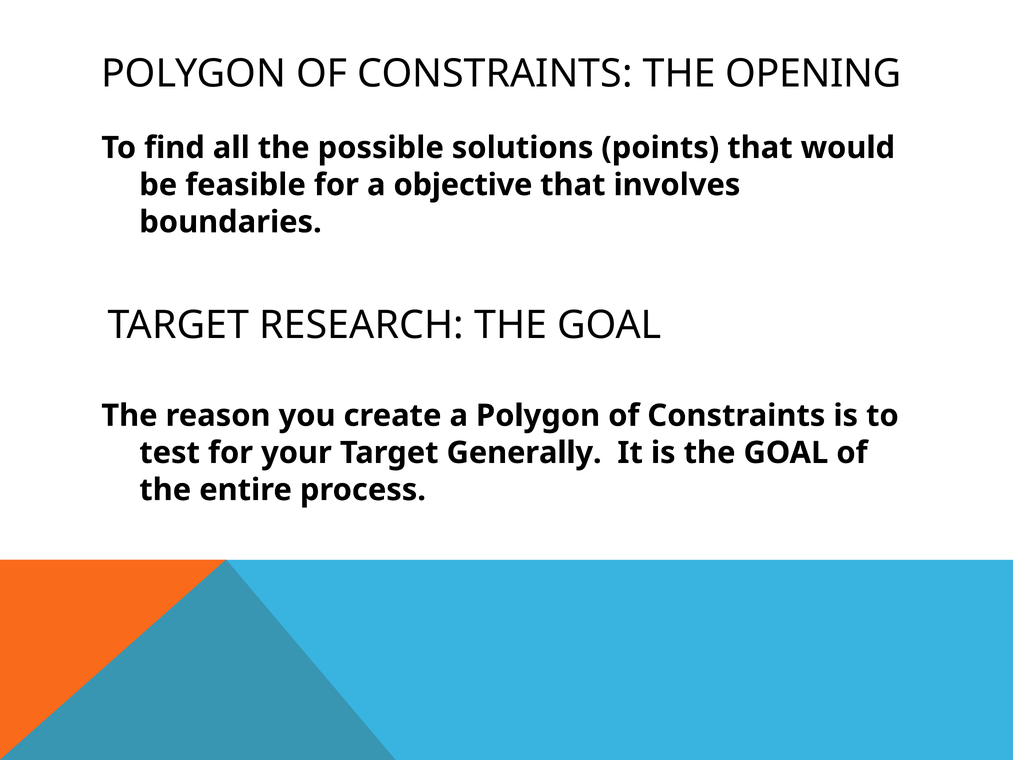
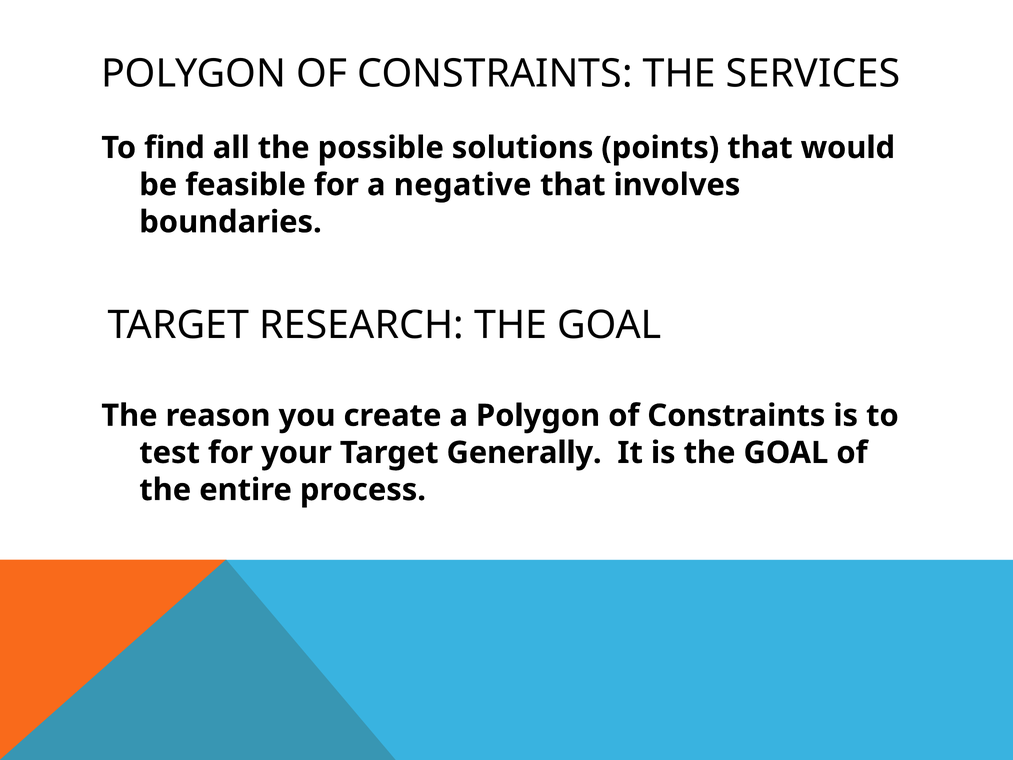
OPENING: OPENING -> SERVICES
objective: objective -> negative
